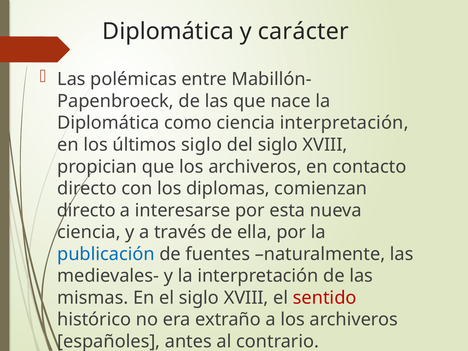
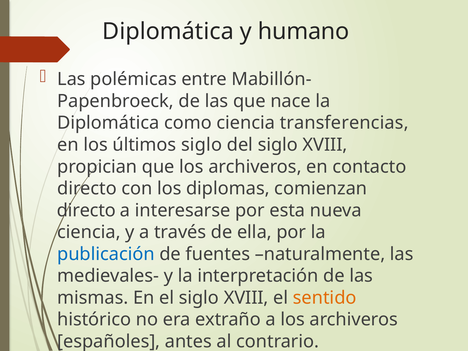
carácter: carácter -> humano
ciencia interpretación: interpretación -> transferencias
sentido colour: red -> orange
